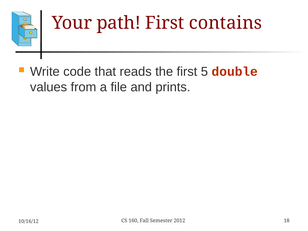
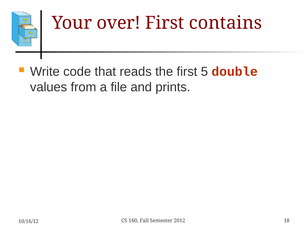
path: path -> over
